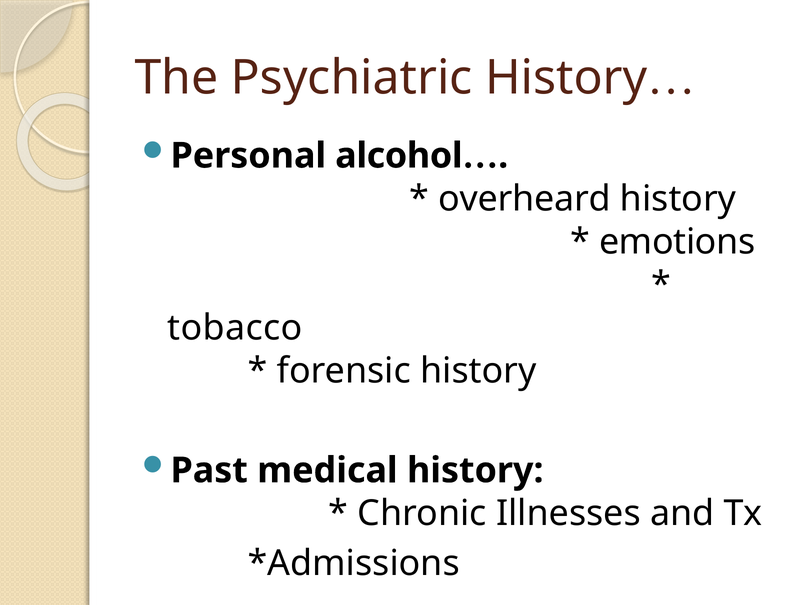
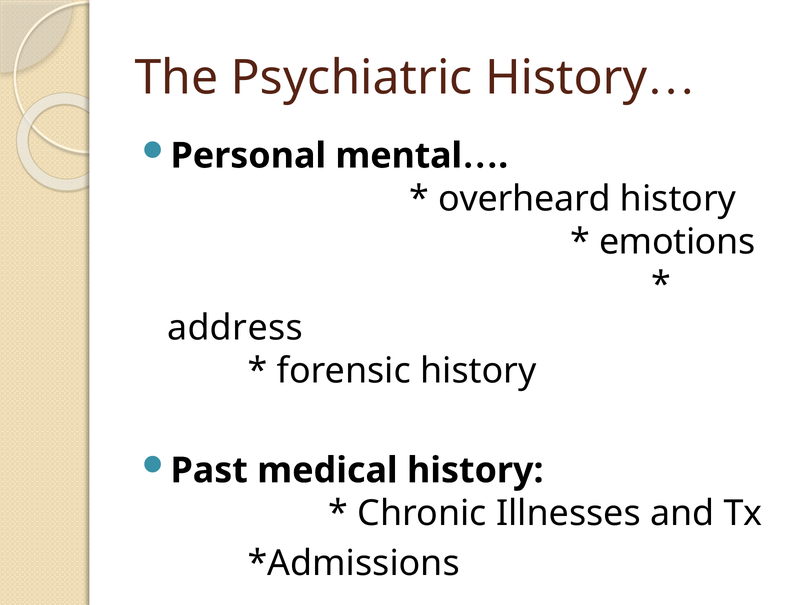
alcohol: alcohol -> mental
tobacco: tobacco -> address
